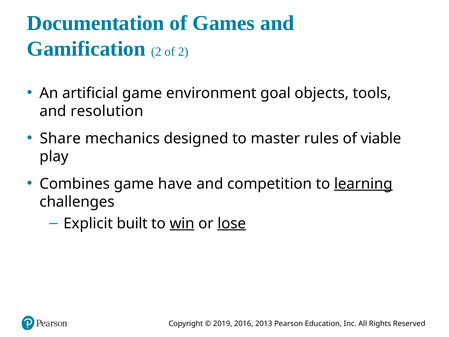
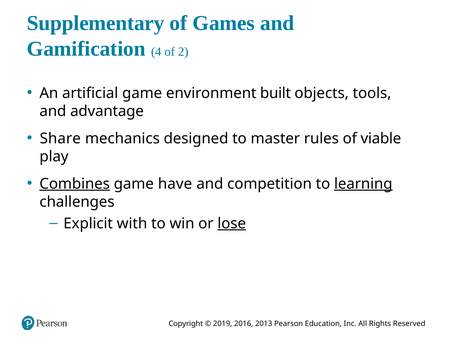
Documentation: Documentation -> Supplementary
Gamification 2: 2 -> 4
goal: goal -> built
resolution: resolution -> advantage
Combines underline: none -> present
built: built -> with
win underline: present -> none
